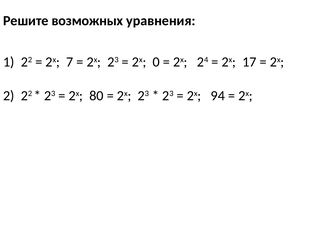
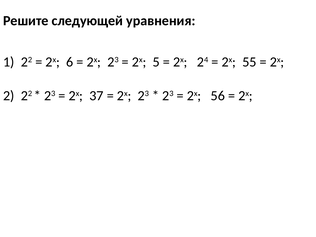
возможных: возможных -> следующей
7: 7 -> 6
0: 0 -> 5
17: 17 -> 55
80: 80 -> 37
94: 94 -> 56
